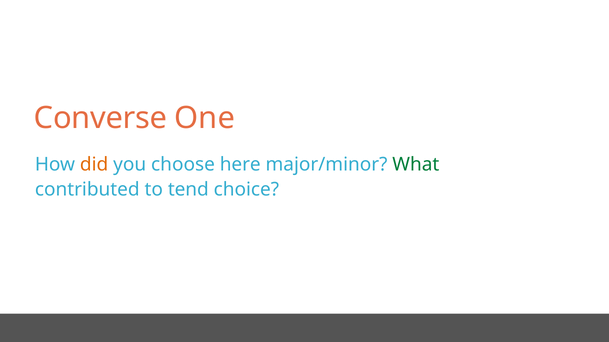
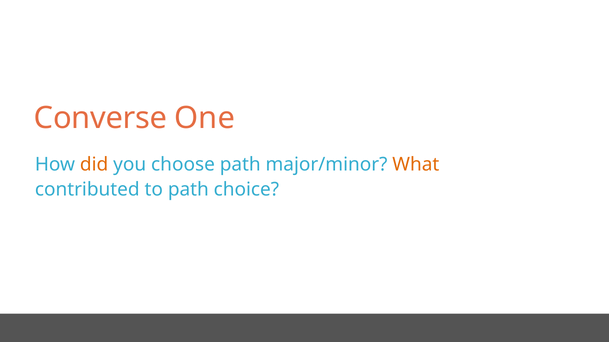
choose here: here -> path
What colour: green -> orange
to tend: tend -> path
